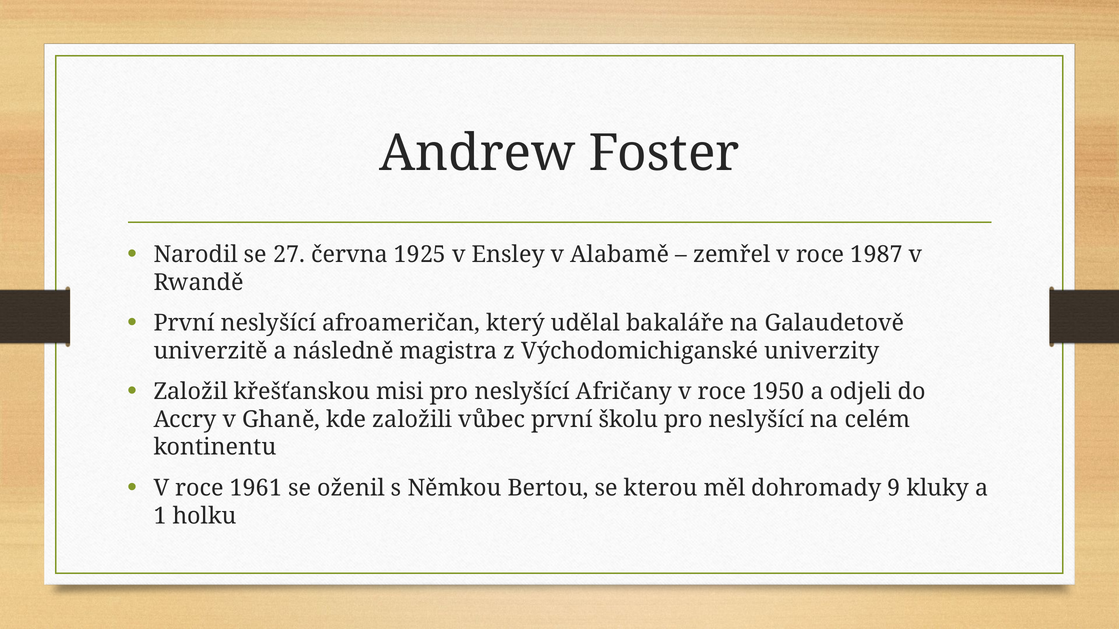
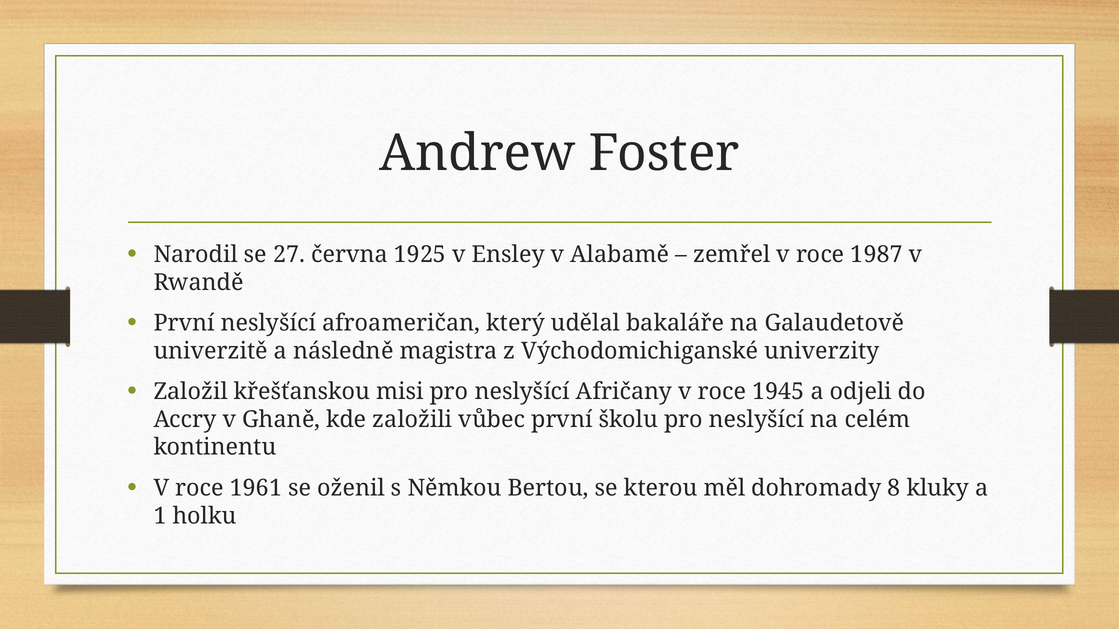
1950: 1950 -> 1945
9: 9 -> 8
